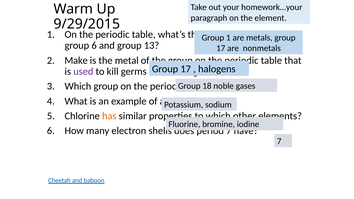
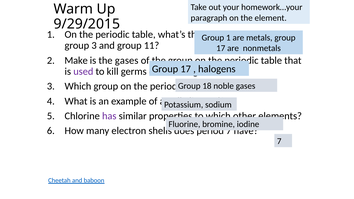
group 6: 6 -> 3
13: 13 -> 11
the metal: metal -> gases
has colour: orange -> purple
